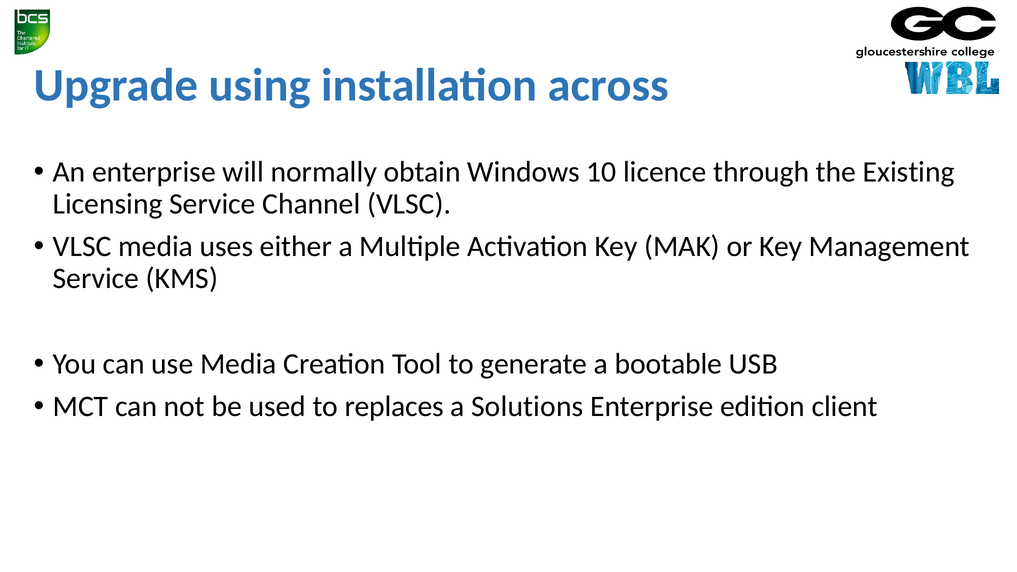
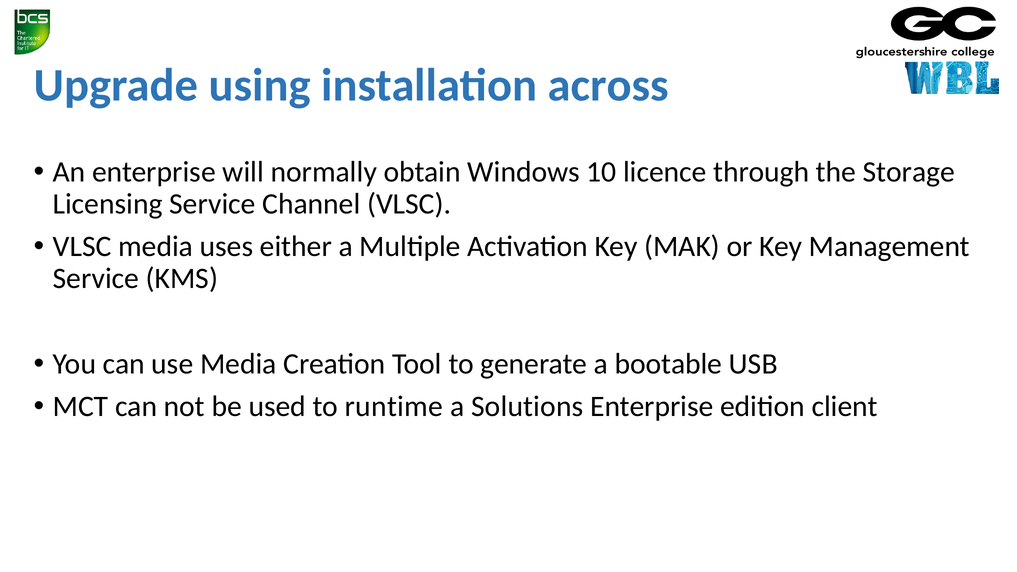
Existing: Existing -> Storage
replaces: replaces -> runtime
